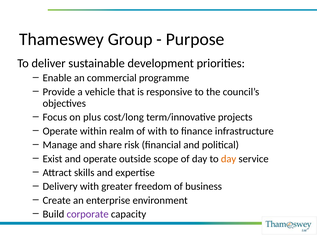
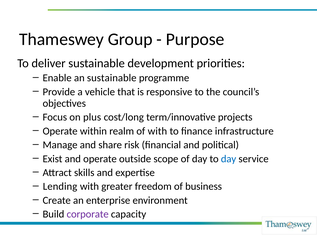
an commercial: commercial -> sustainable
day at (229, 159) colour: orange -> blue
Delivery: Delivery -> Lending
